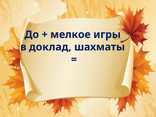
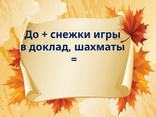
мелкое: мелкое -> снежки
